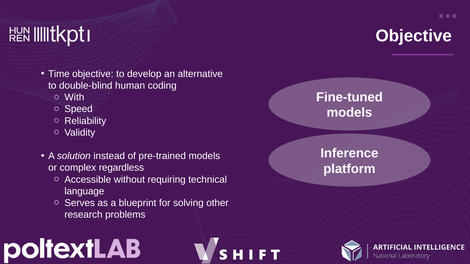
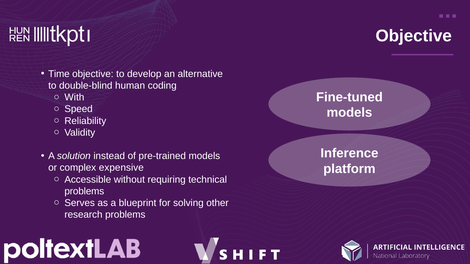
regardless: regardless -> expensive
language at (84, 191): language -> problems
